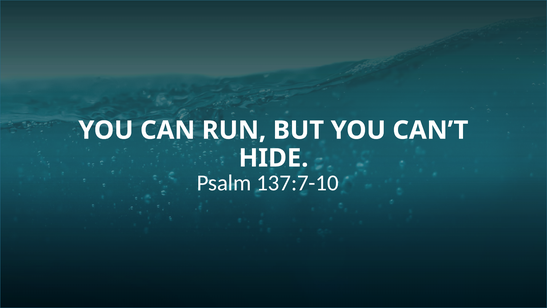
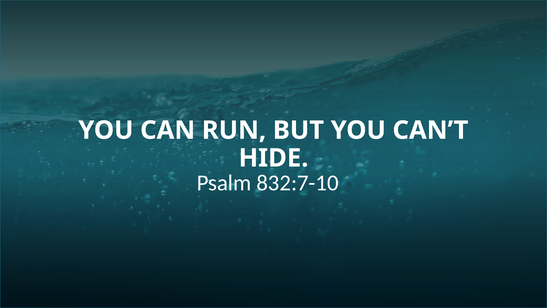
137:7-10: 137:7-10 -> 832:7-10
